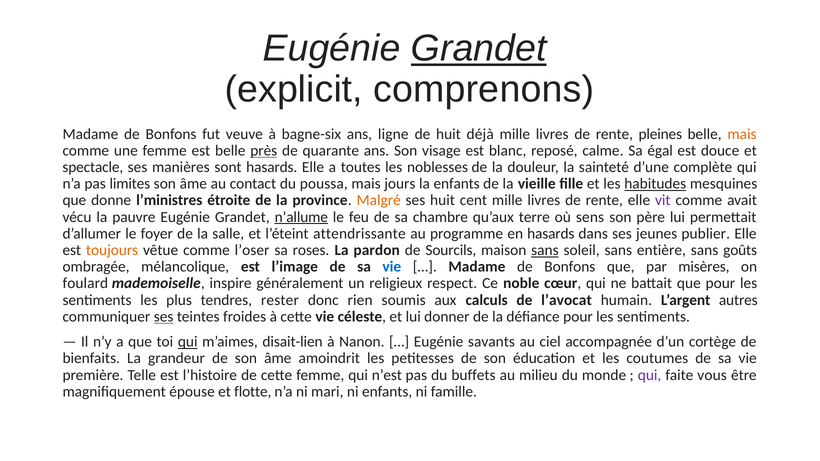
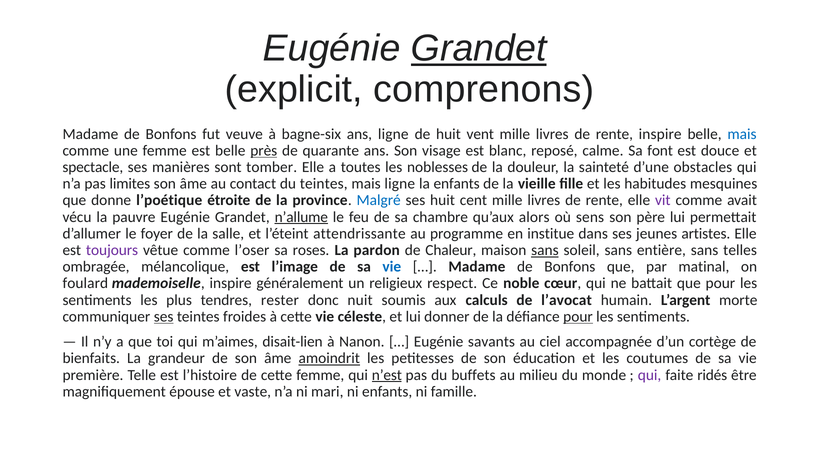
déjà: déjà -> vent
rente pleines: pleines -> inspire
mais at (742, 134) colour: orange -> blue
égal: égal -> font
sont hasards: hasards -> tomber
complète: complète -> obstacles
du poussa: poussa -> teintes
mais jours: jours -> ligne
habitudes underline: present -> none
l’ministres: l’ministres -> l’poétique
Malgré colour: orange -> blue
terre: terre -> alors
en hasards: hasards -> institue
publier: publier -> artistes
toujours colour: orange -> purple
Sourcils: Sourcils -> Chaleur
goûts: goûts -> telles
misères: misères -> matinal
rien: rien -> nuit
autres: autres -> morte
pour at (578, 317) underline: none -> present
qui at (188, 342) underline: present -> none
amoindrit underline: none -> present
n’est underline: none -> present
vous: vous -> ridés
flotte: flotte -> vaste
